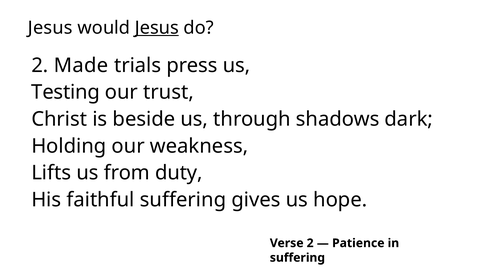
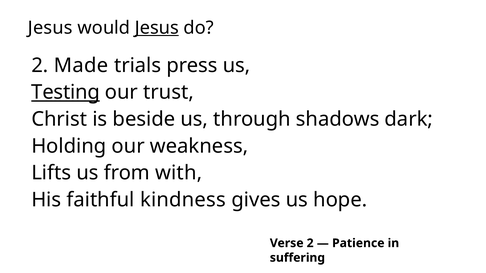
Testing underline: none -> present
duty: duty -> with
faithful suffering: suffering -> kindness
